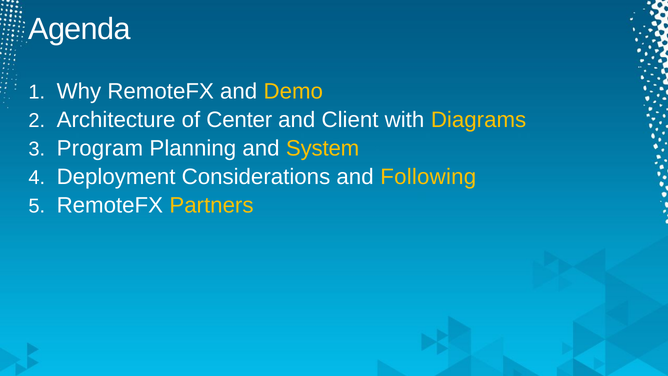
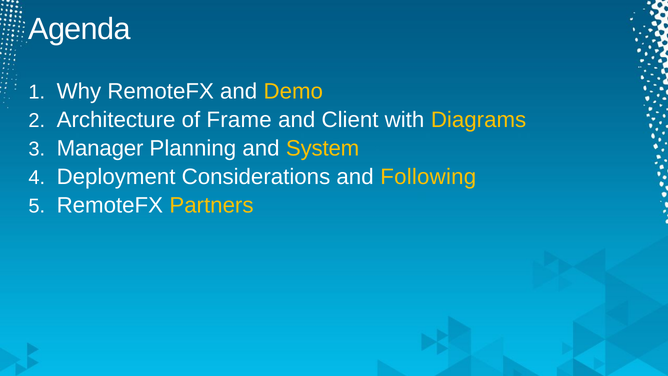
Center: Center -> Frame
Program: Program -> Manager
